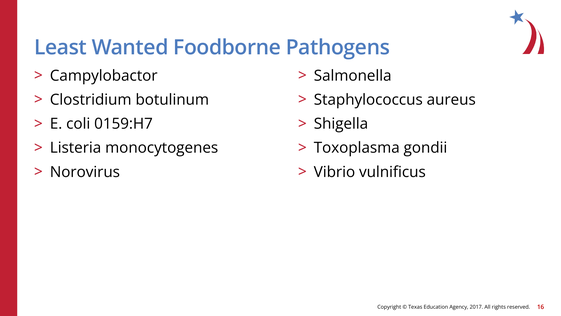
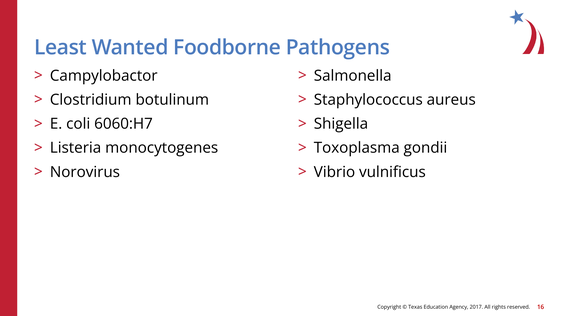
0159:H7: 0159:H7 -> 6060:H7
